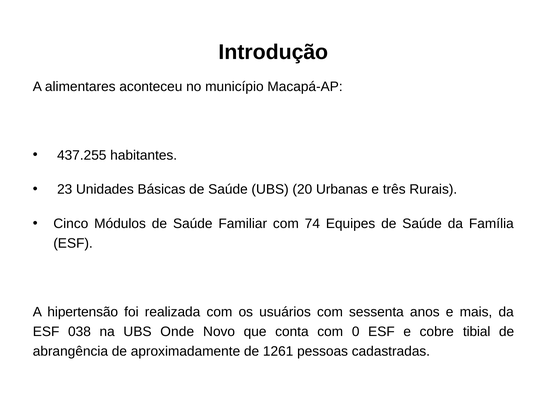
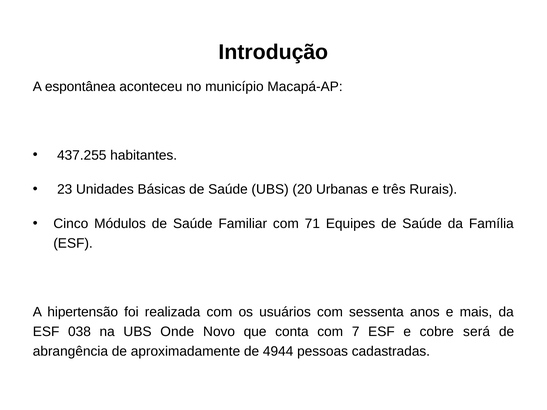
alimentares: alimentares -> espontânea
74: 74 -> 71
0: 0 -> 7
tibial: tibial -> será
1261: 1261 -> 4944
